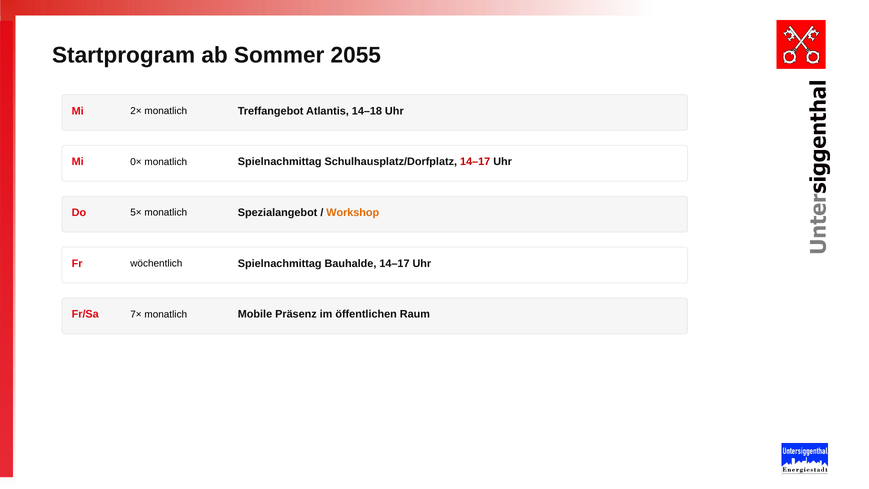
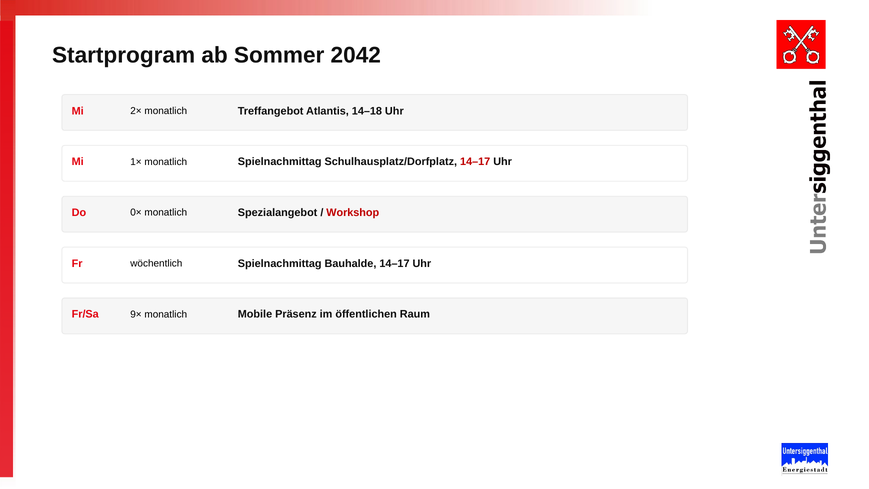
2055: 2055 -> 2042
0×: 0× -> 1×
5×: 5× -> 0×
Workshop colour: orange -> red
7×: 7× -> 9×
